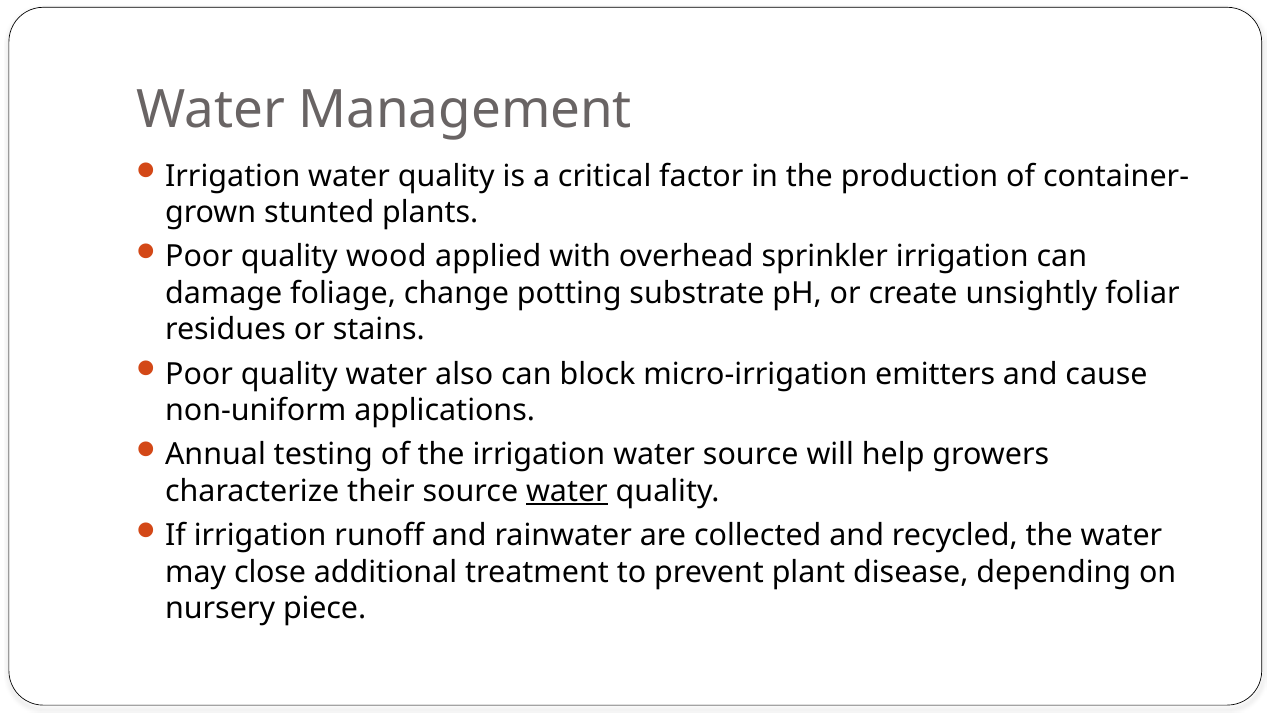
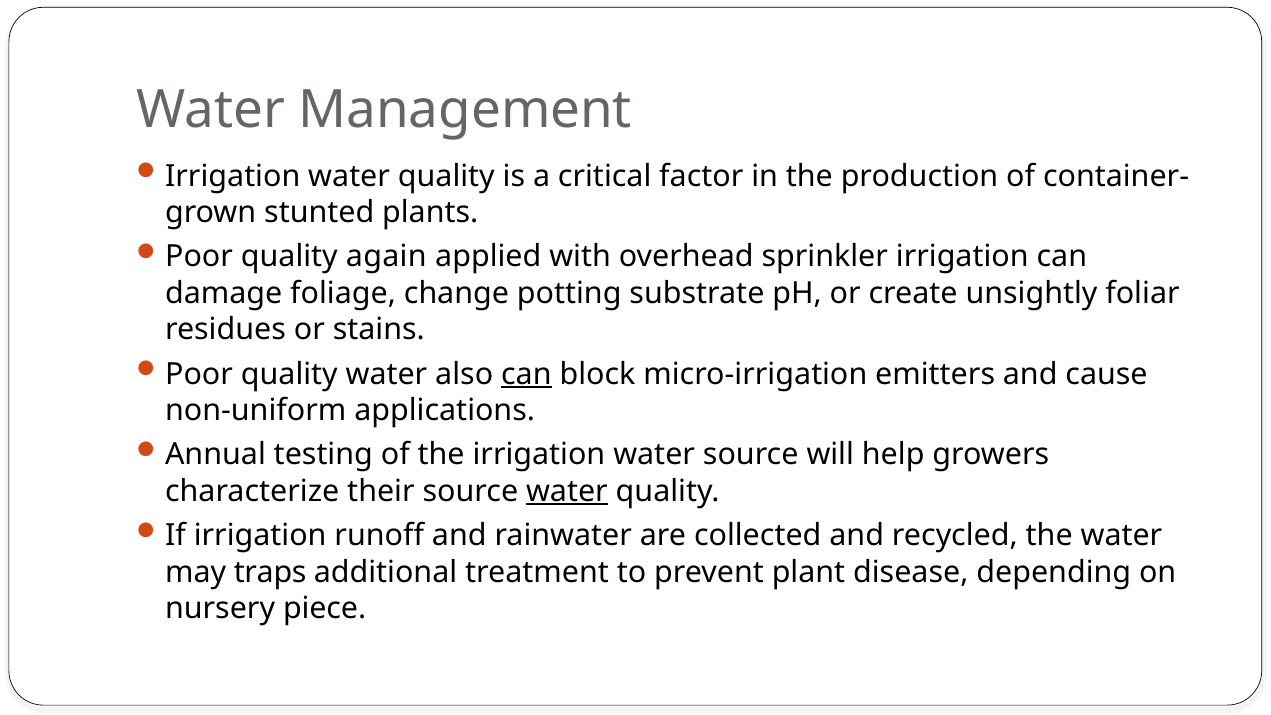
wood: wood -> again
can at (526, 374) underline: none -> present
close: close -> traps
